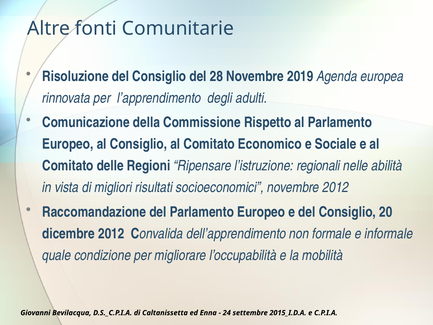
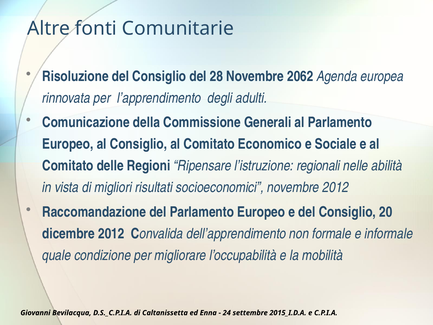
2019: 2019 -> 2062
Rispetto: Rispetto -> Generali
